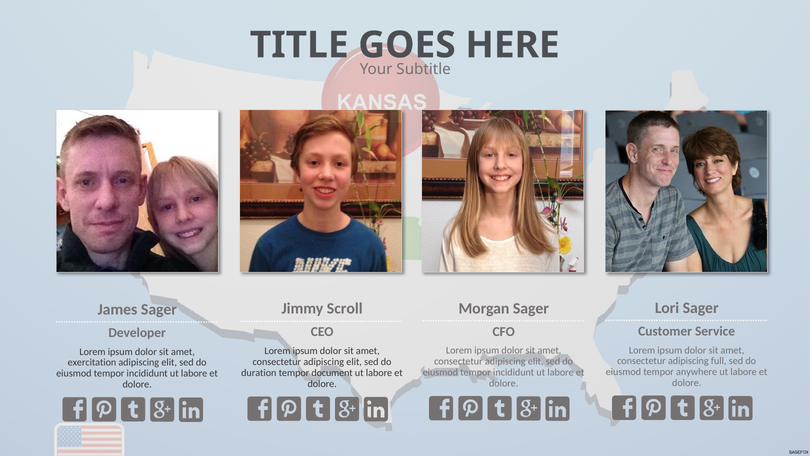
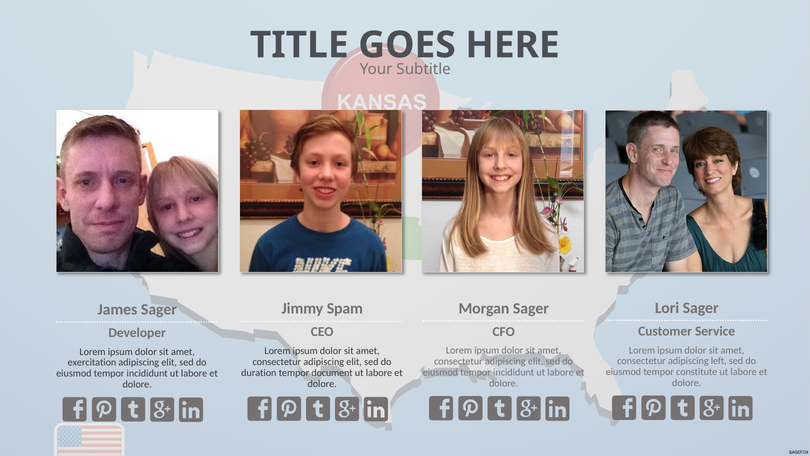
Scroll: Scroll -> Spam
full: full -> left
anywhere: anywhere -> constitute
